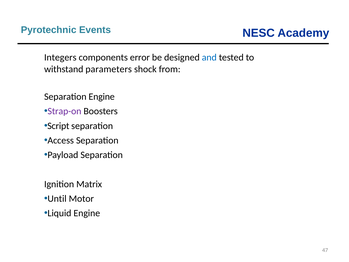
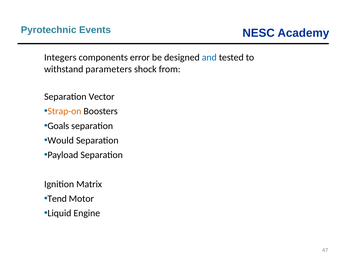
Separation Engine: Engine -> Vector
Strap-on colour: purple -> orange
Script: Script -> Goals
Access: Access -> Would
Until: Until -> Tend
